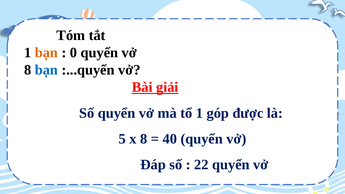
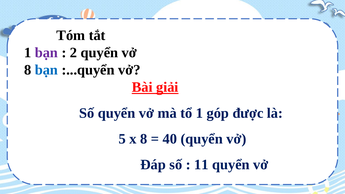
bạn at (46, 53) colour: orange -> purple
0: 0 -> 2
22: 22 -> 11
